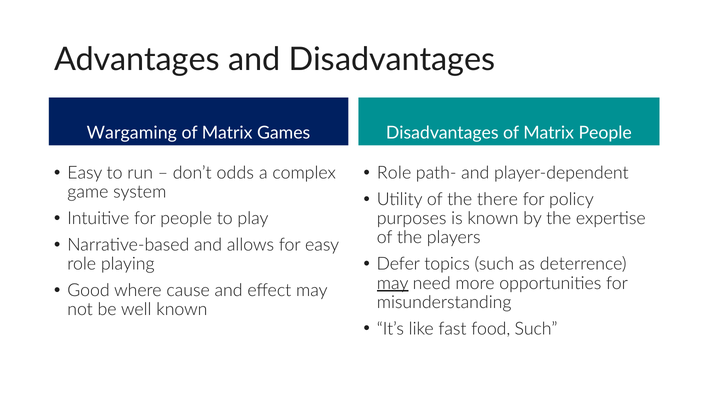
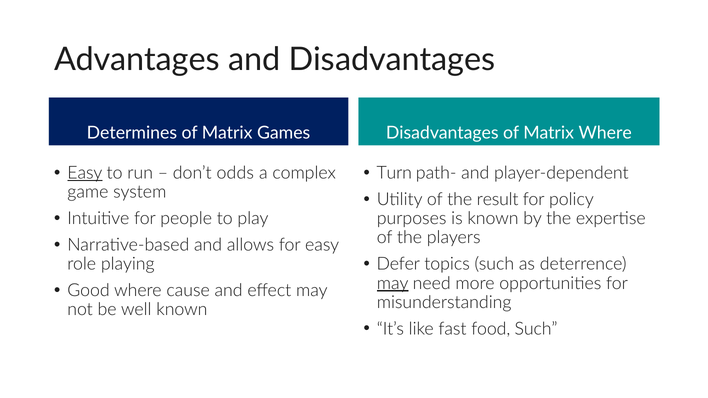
Wargaming: Wargaming -> Determines
Matrix People: People -> Where
Easy at (85, 173) underline: none -> present
Role at (394, 173): Role -> Turn
there: there -> result
